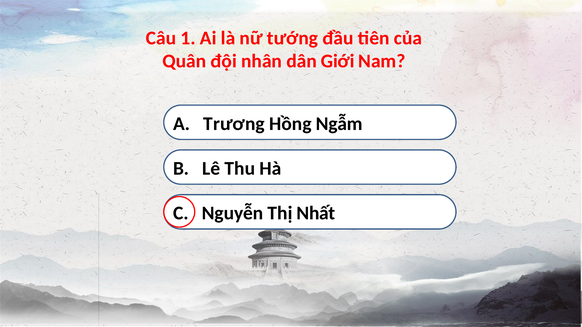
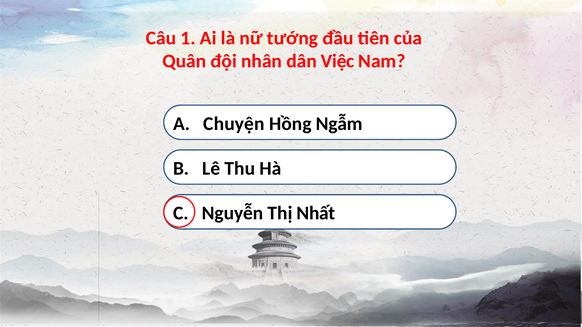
Giới: Giới -> Việc
Trương: Trương -> Chuyện
